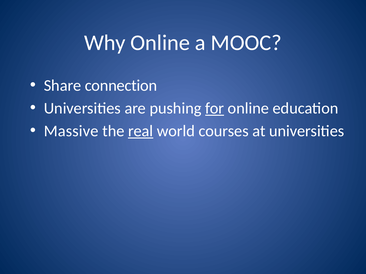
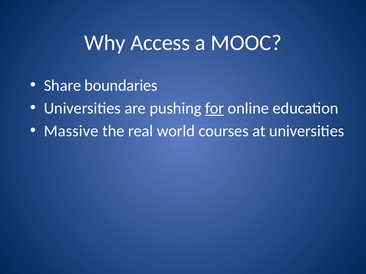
Why Online: Online -> Access
connection: connection -> boundaries
real underline: present -> none
